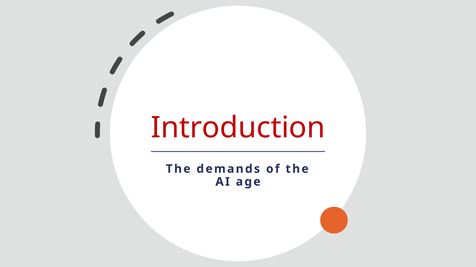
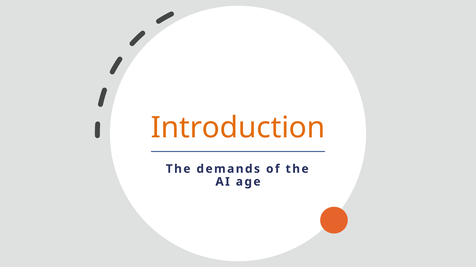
Introduction colour: red -> orange
